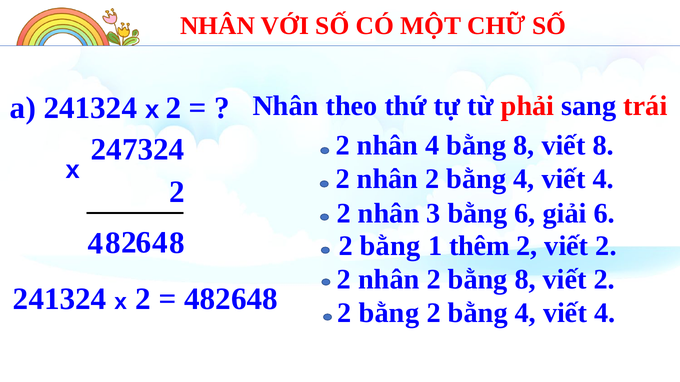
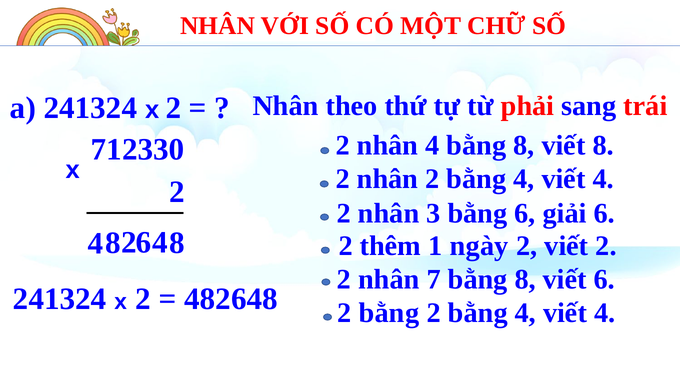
247324: 247324 -> 712330
bằng at (390, 246): bằng -> thêm
thêm: thêm -> ngày
2 at (434, 280): 2 -> 7
8 viết 2: 2 -> 6
